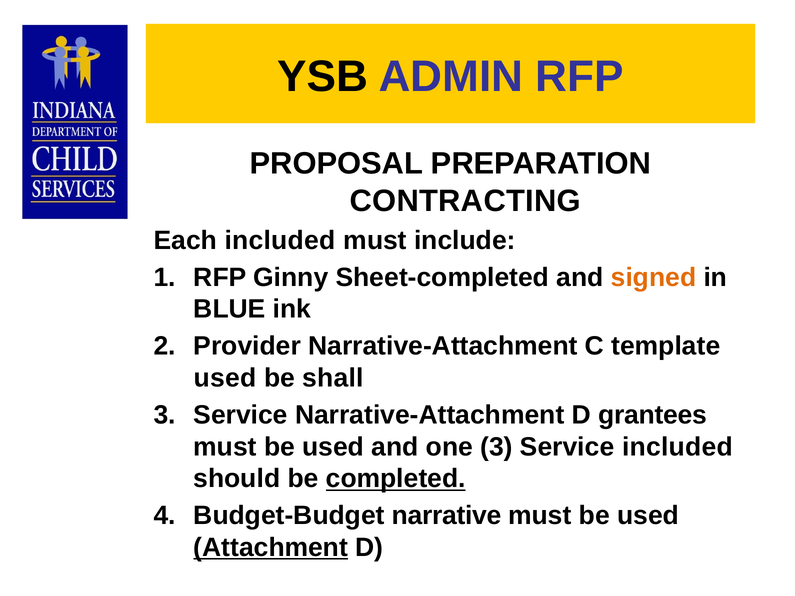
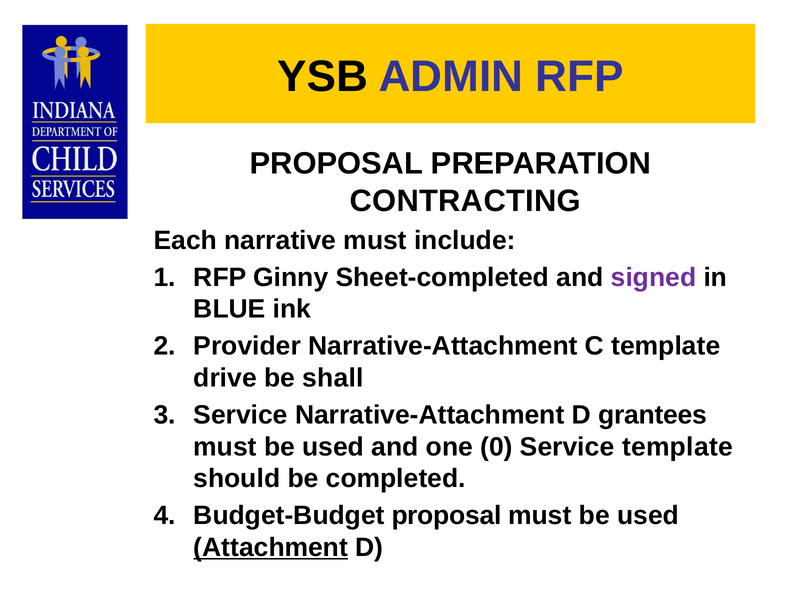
Each included: included -> narrative
signed colour: orange -> purple
used at (225, 378): used -> drive
one 3: 3 -> 0
Service included: included -> template
completed underline: present -> none
Budget-Budget narrative: narrative -> proposal
